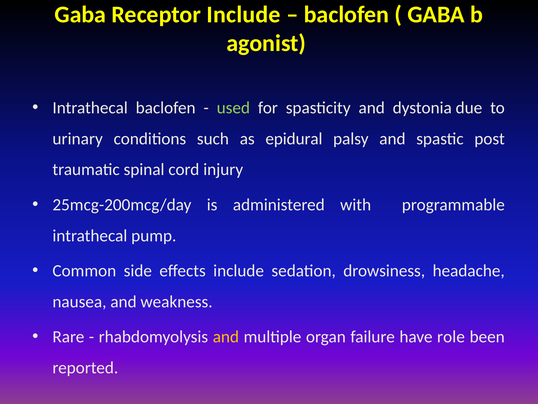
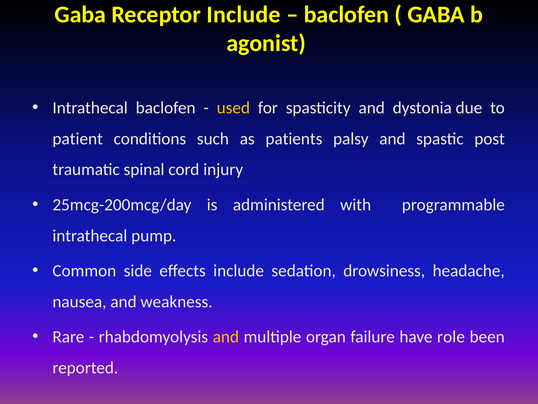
used colour: light green -> yellow
urinary: urinary -> patient
epidural: epidural -> patients
